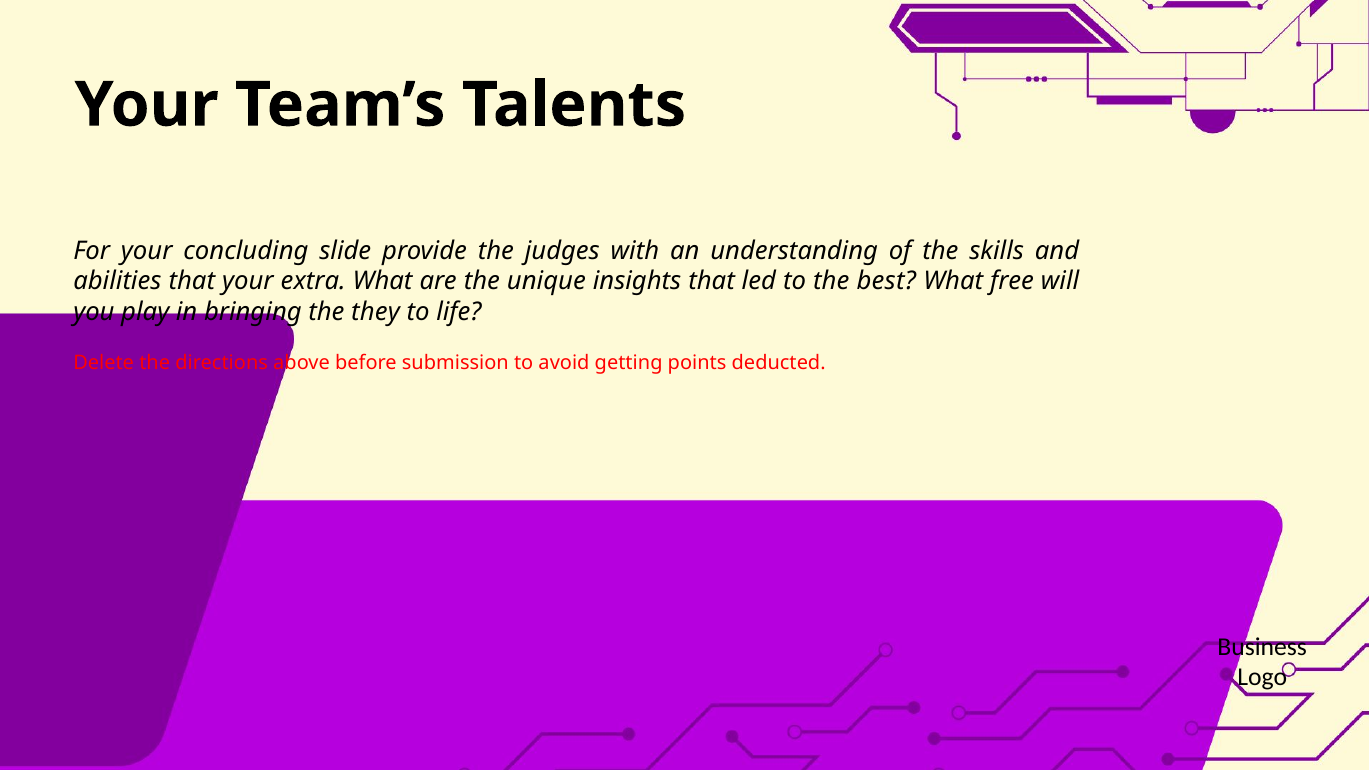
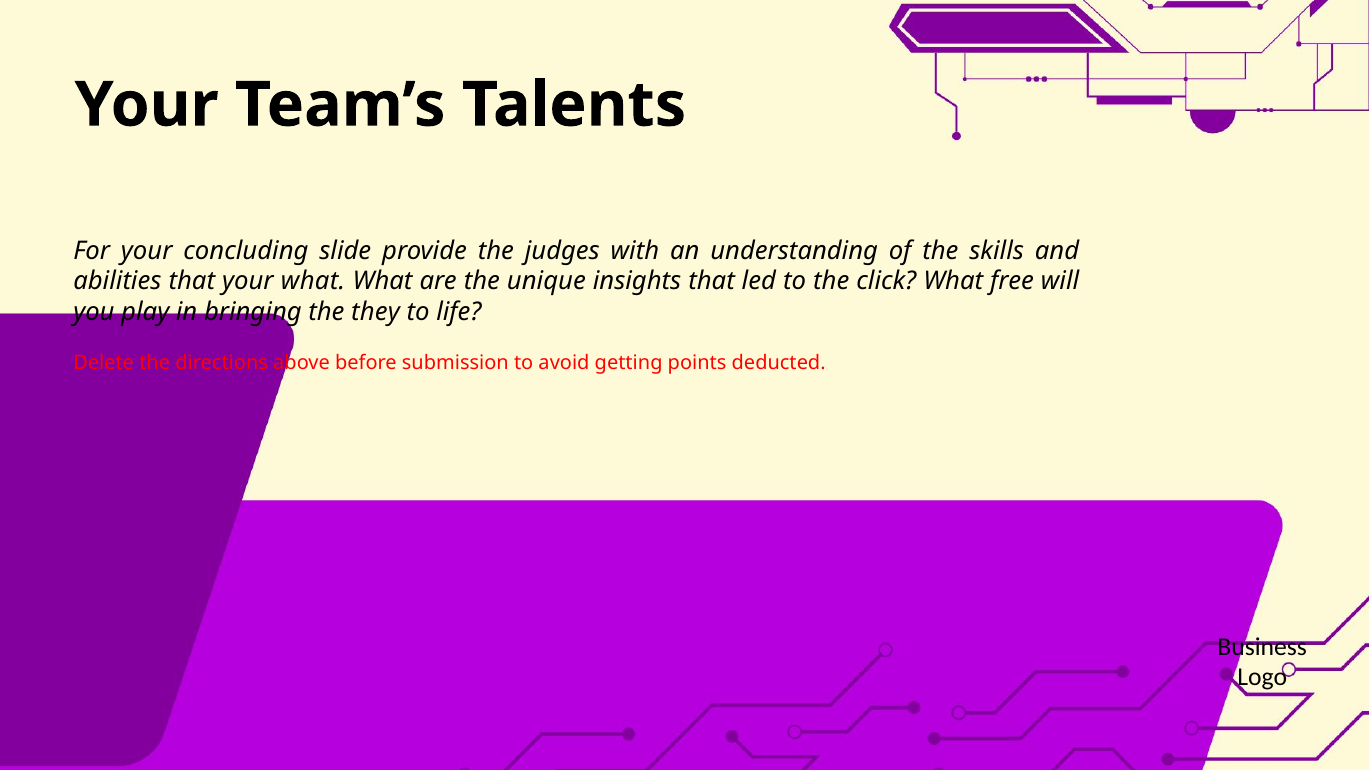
your extra: extra -> what
best: best -> click
